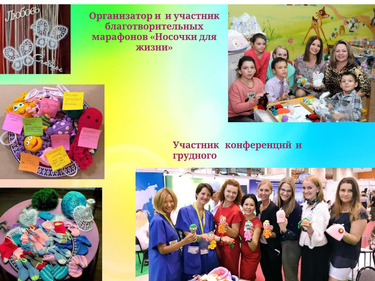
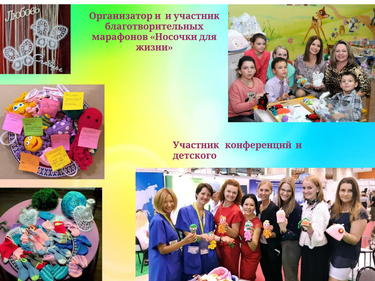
грудного: грудного -> детского
